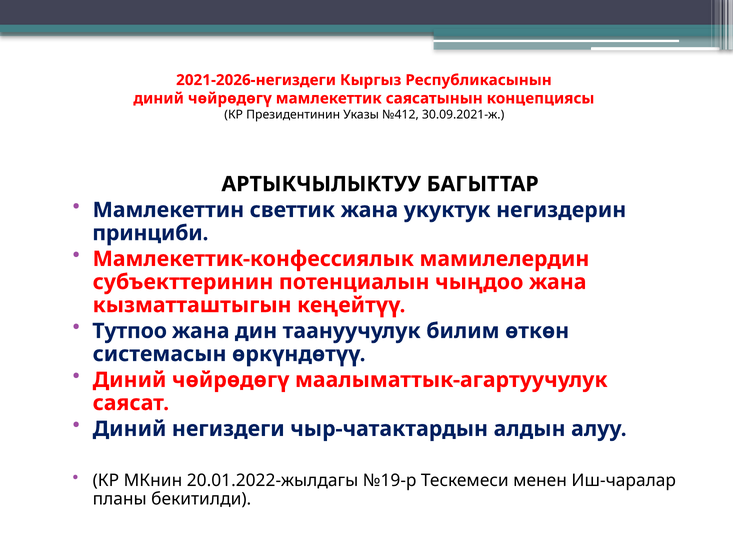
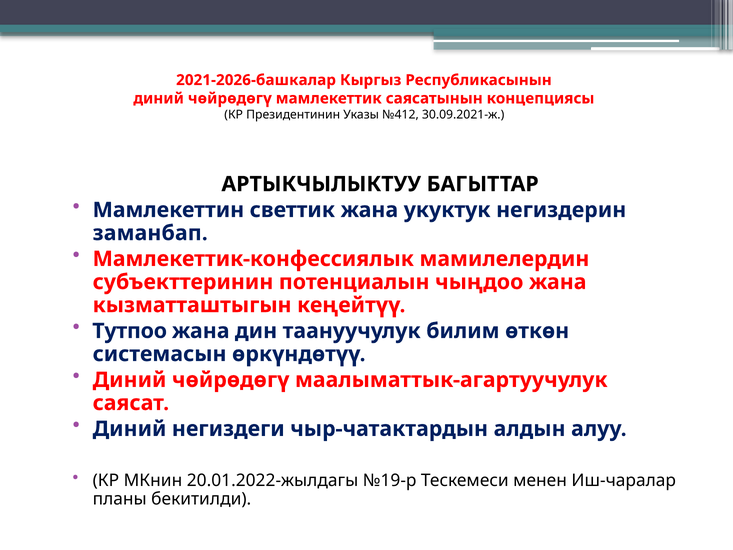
2021-2026-негиздеги: 2021-2026-негиздеги -> 2021-2026-башкалар
принциби: принциби -> заманбап
